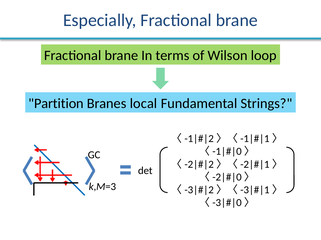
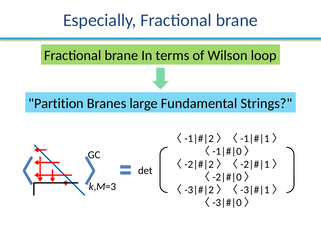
local: local -> large
